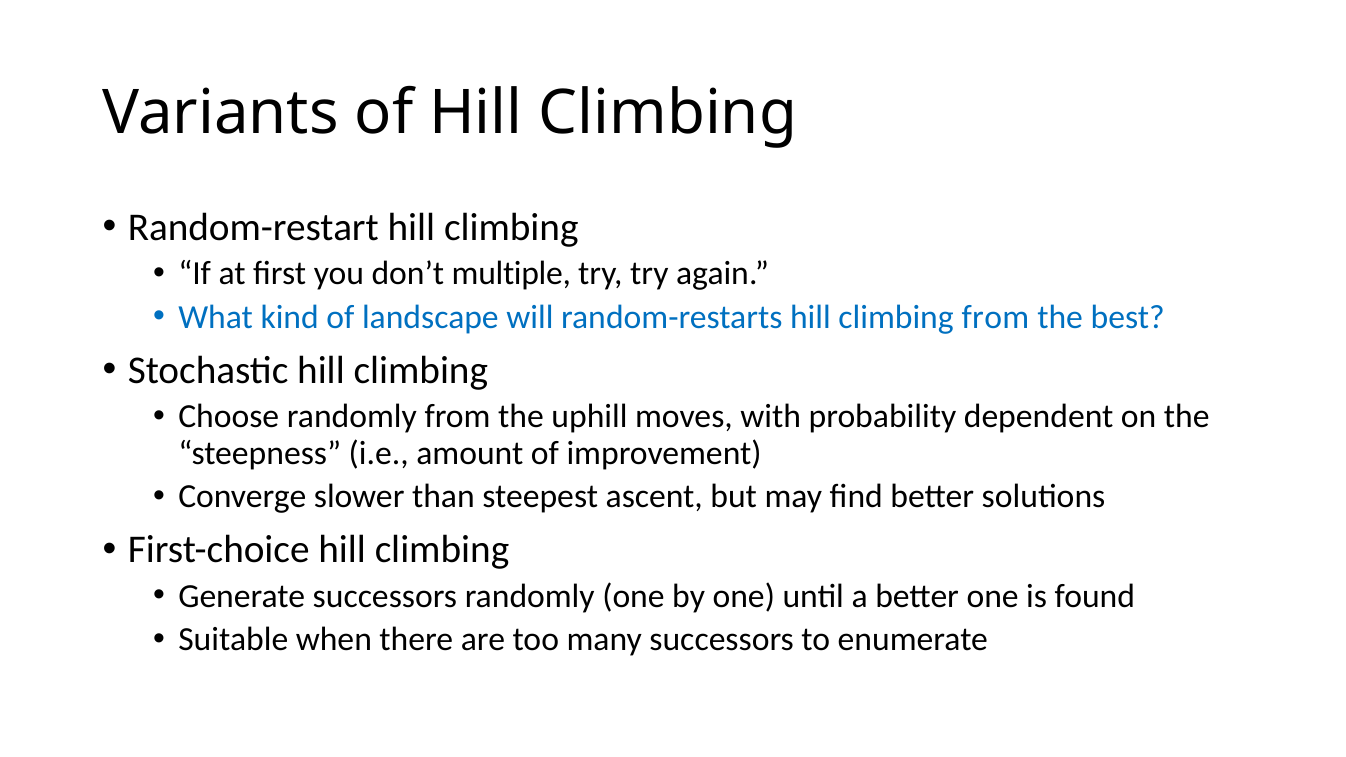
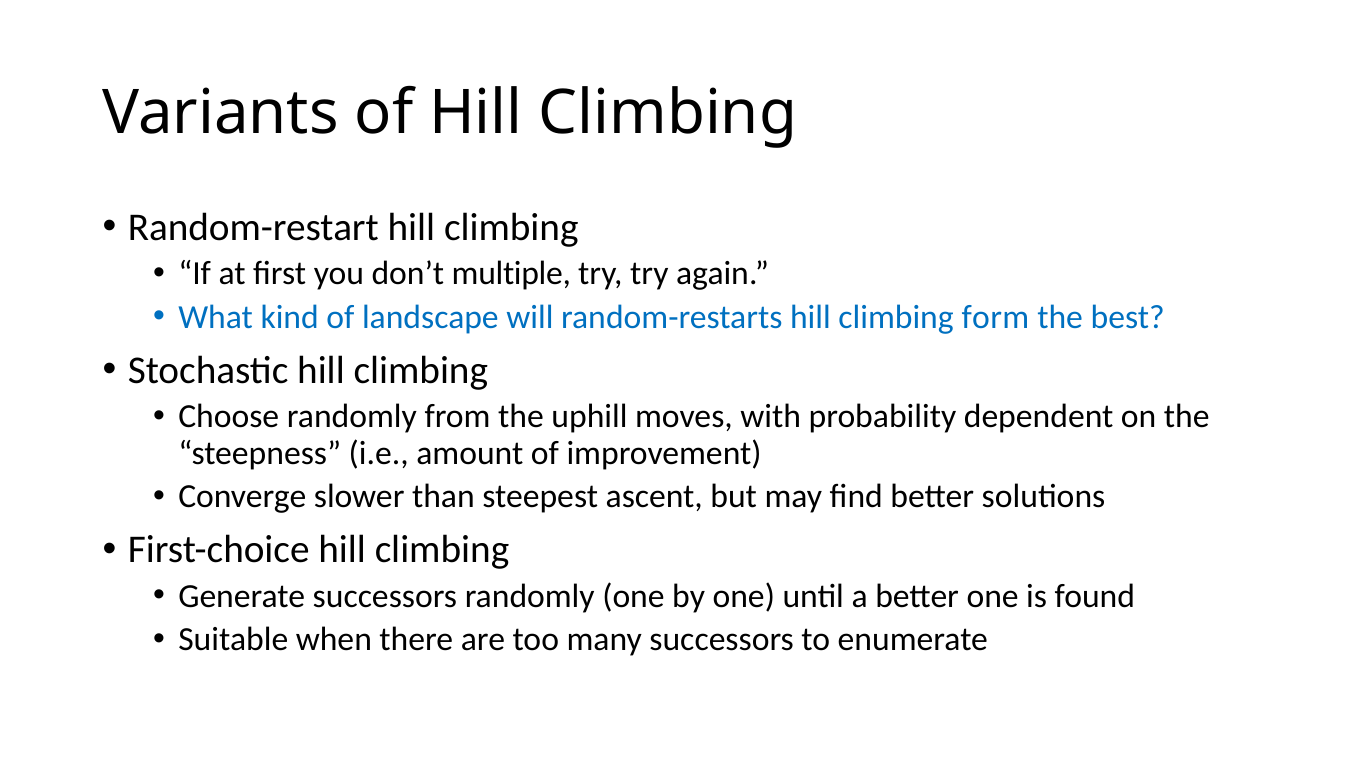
climbing from: from -> form
